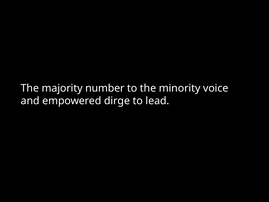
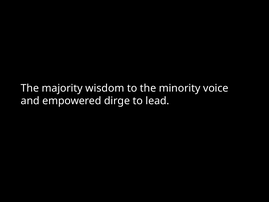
number: number -> wisdom
